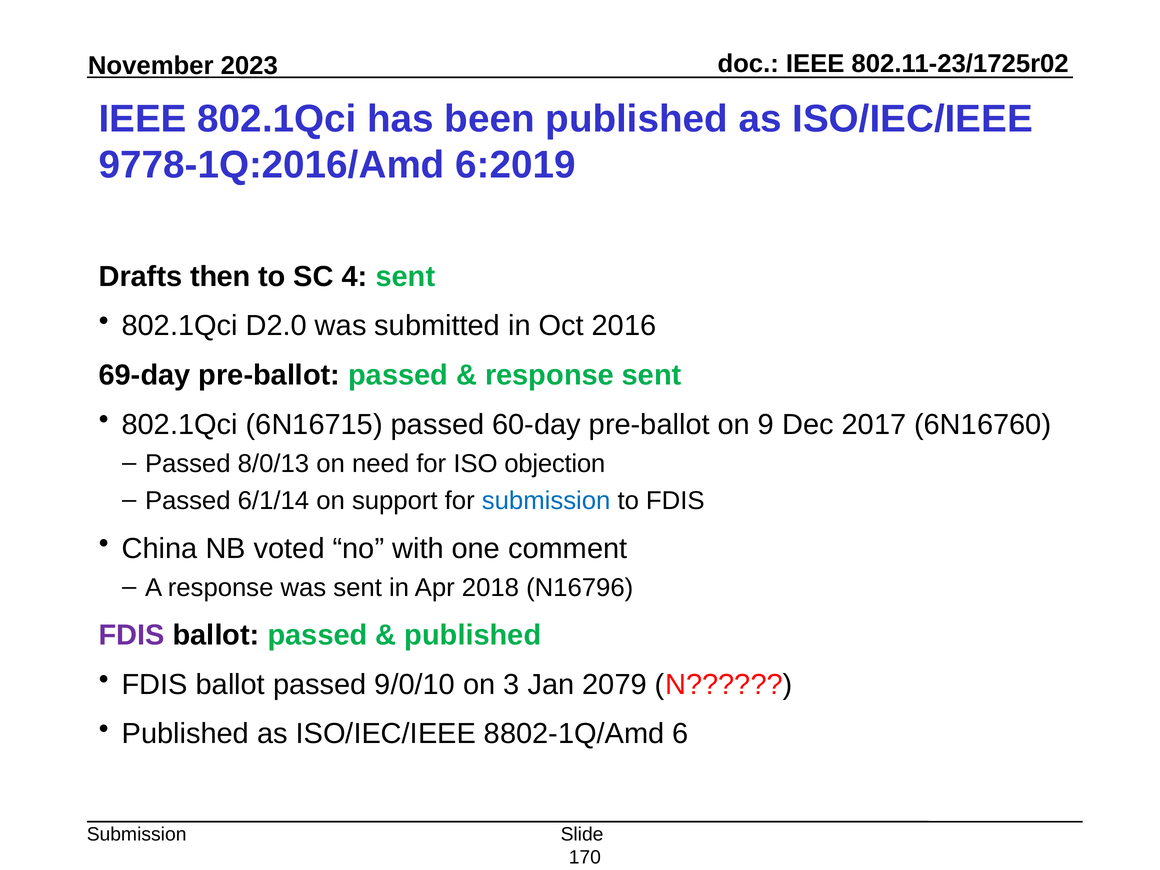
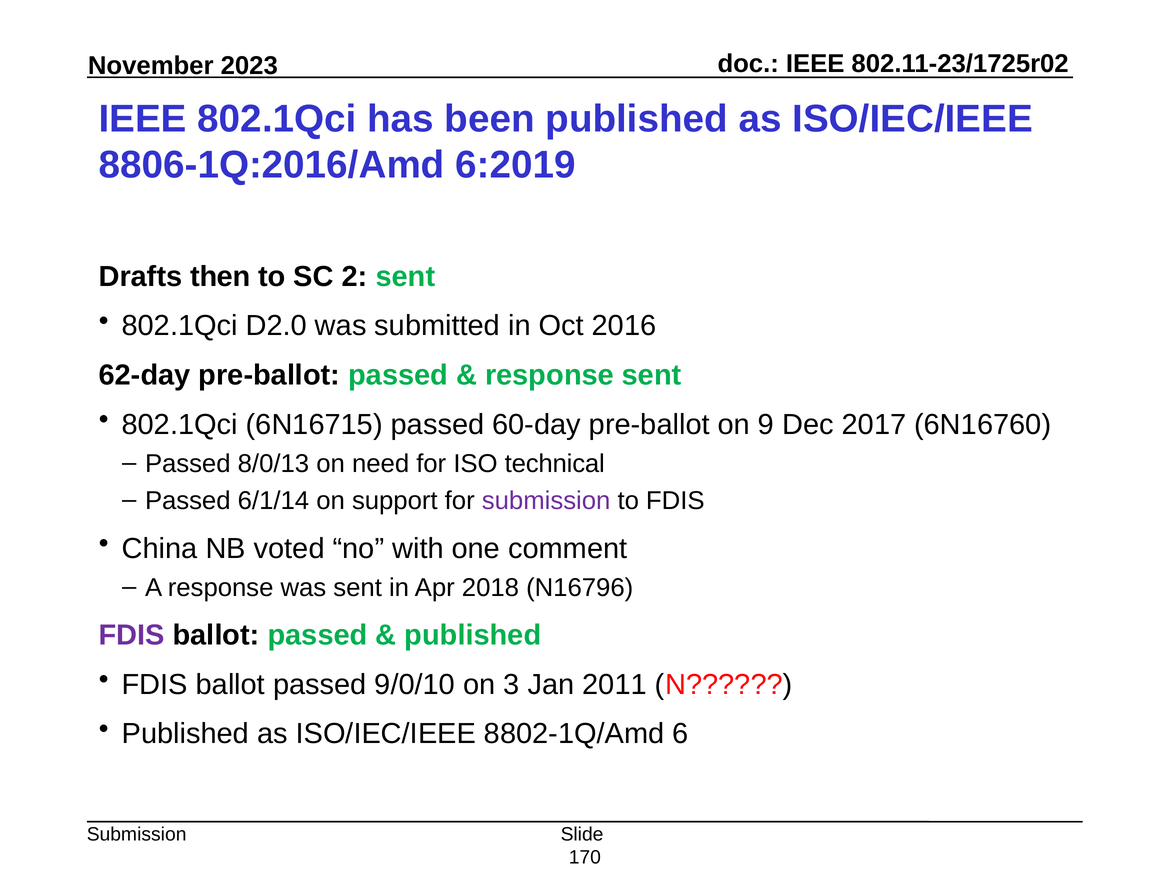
9778-1Q:2016/Amd: 9778-1Q:2016/Amd -> 8806-1Q:2016/Amd
4: 4 -> 2
69-day: 69-day -> 62-day
objection: objection -> technical
submission at (546, 501) colour: blue -> purple
2079: 2079 -> 2011
